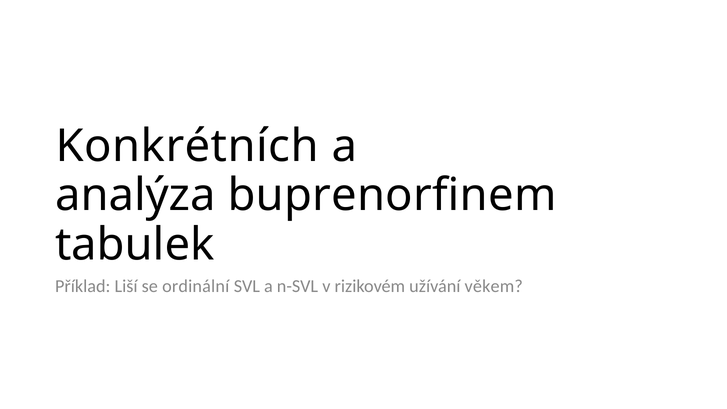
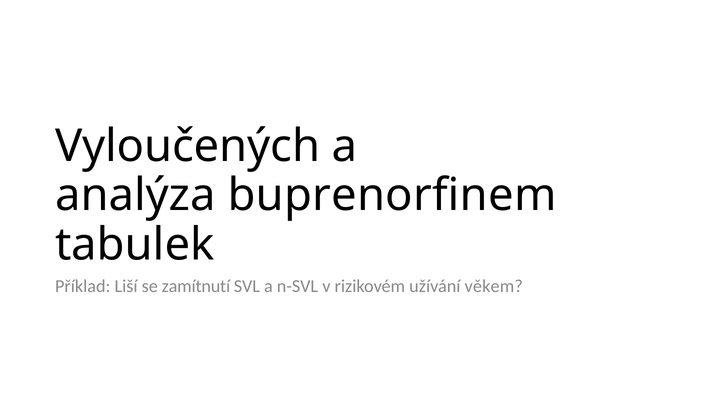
Konkrétních: Konkrétních -> Vyloučených
ordinální: ordinální -> zamítnutí
